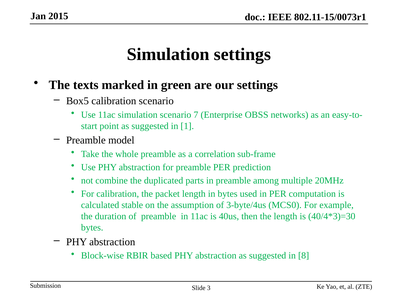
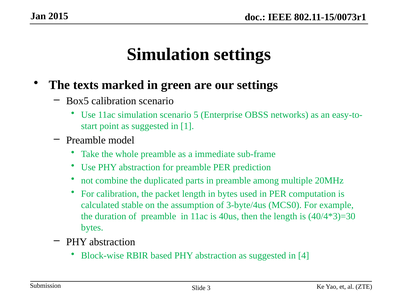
7: 7 -> 5
correlation: correlation -> immediate
8: 8 -> 4
